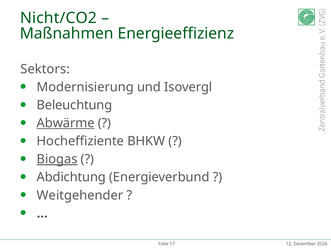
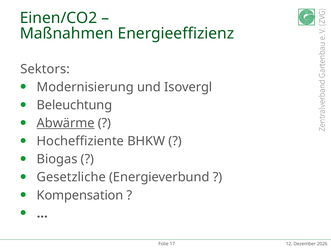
Nicht/CO2: Nicht/CO2 -> Einen/CO2
Biogas underline: present -> none
Abdichtung: Abdichtung -> Gesetzliche
Weitgehender: Weitgehender -> Kompensation
